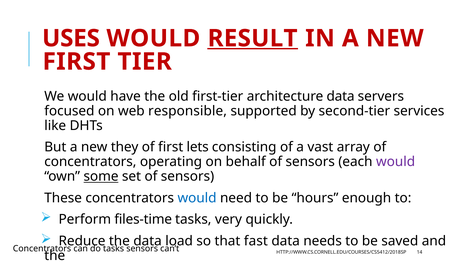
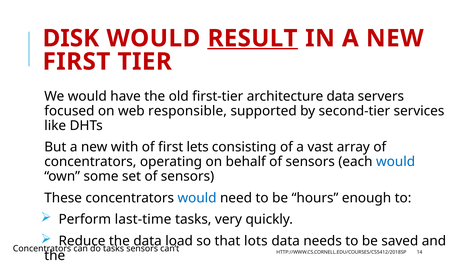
USES: USES -> DISK
they: they -> with
would at (396, 162) colour: purple -> blue
some underline: present -> none
files-time: files-time -> last-time
fast: fast -> lots
